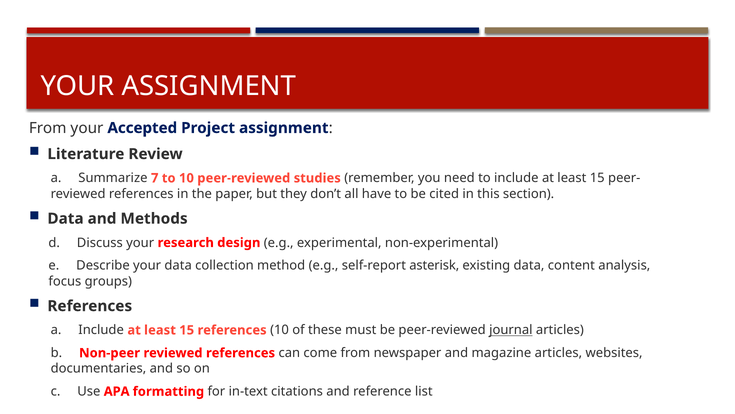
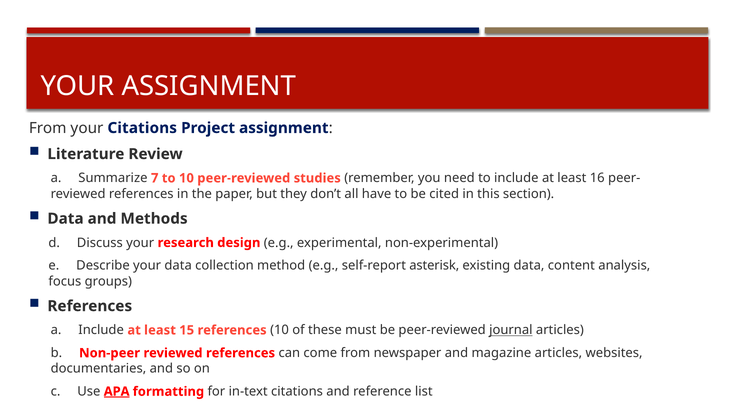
your Accepted: Accepted -> Citations
15 at (597, 178): 15 -> 16
APA underline: none -> present
